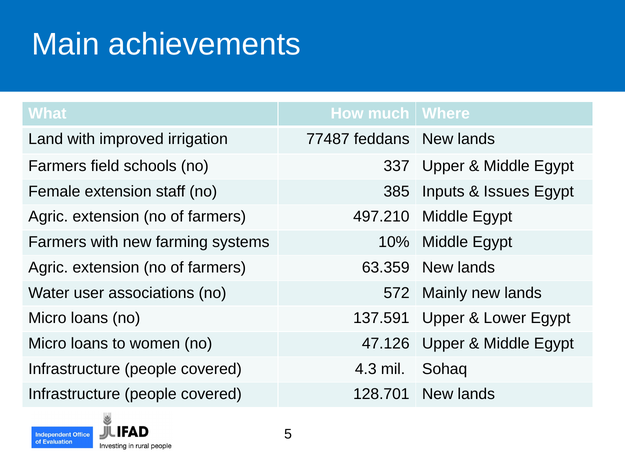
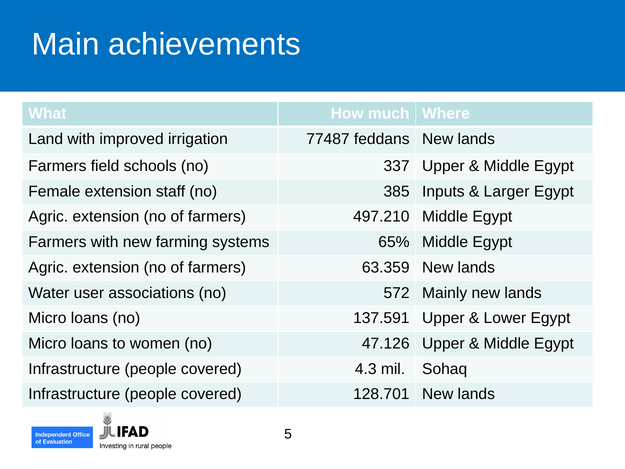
Issues: Issues -> Larger
10%: 10% -> 65%
